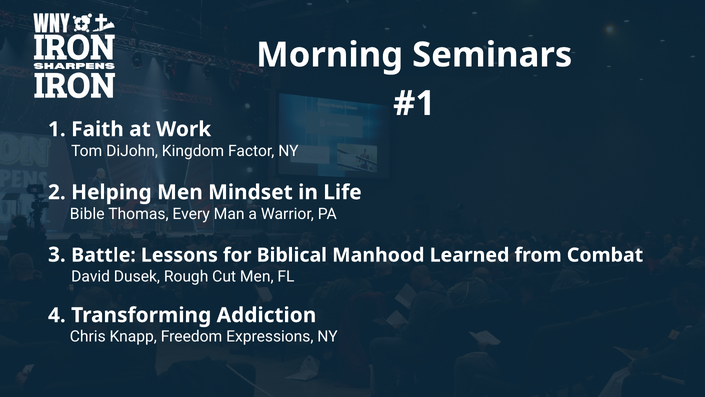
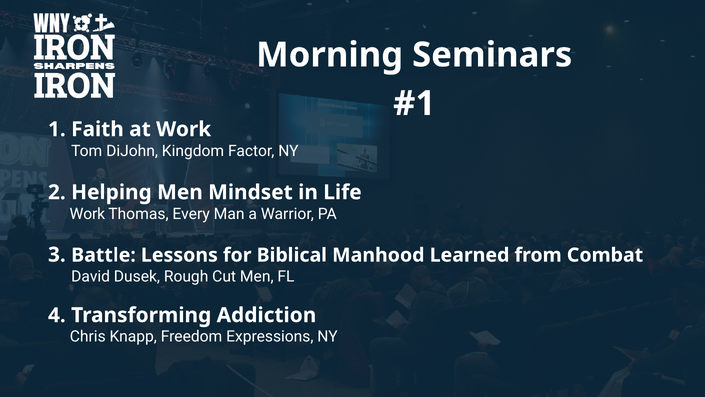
Bible at (87, 214): Bible -> Work
